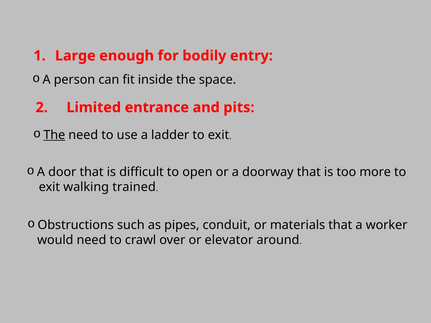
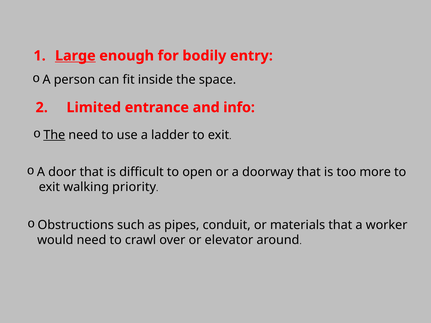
Large underline: none -> present
pits: pits -> info
trained: trained -> priority
